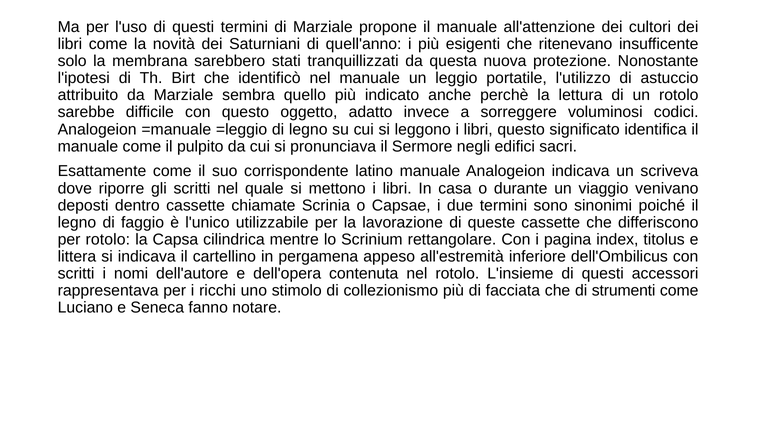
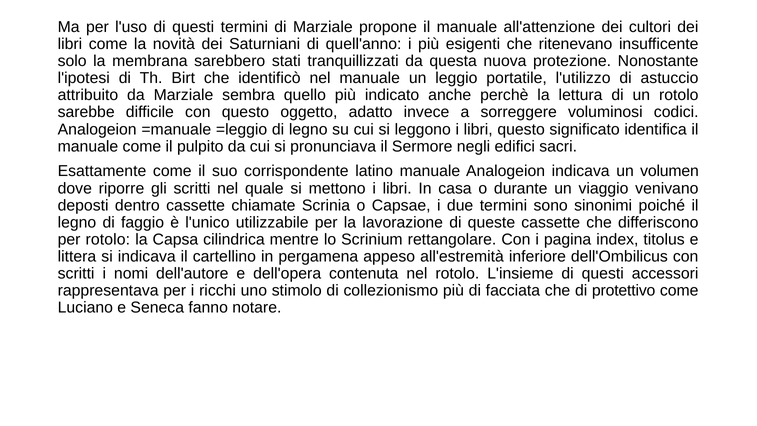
scriveva: scriveva -> volumen
strumenti: strumenti -> protettivo
